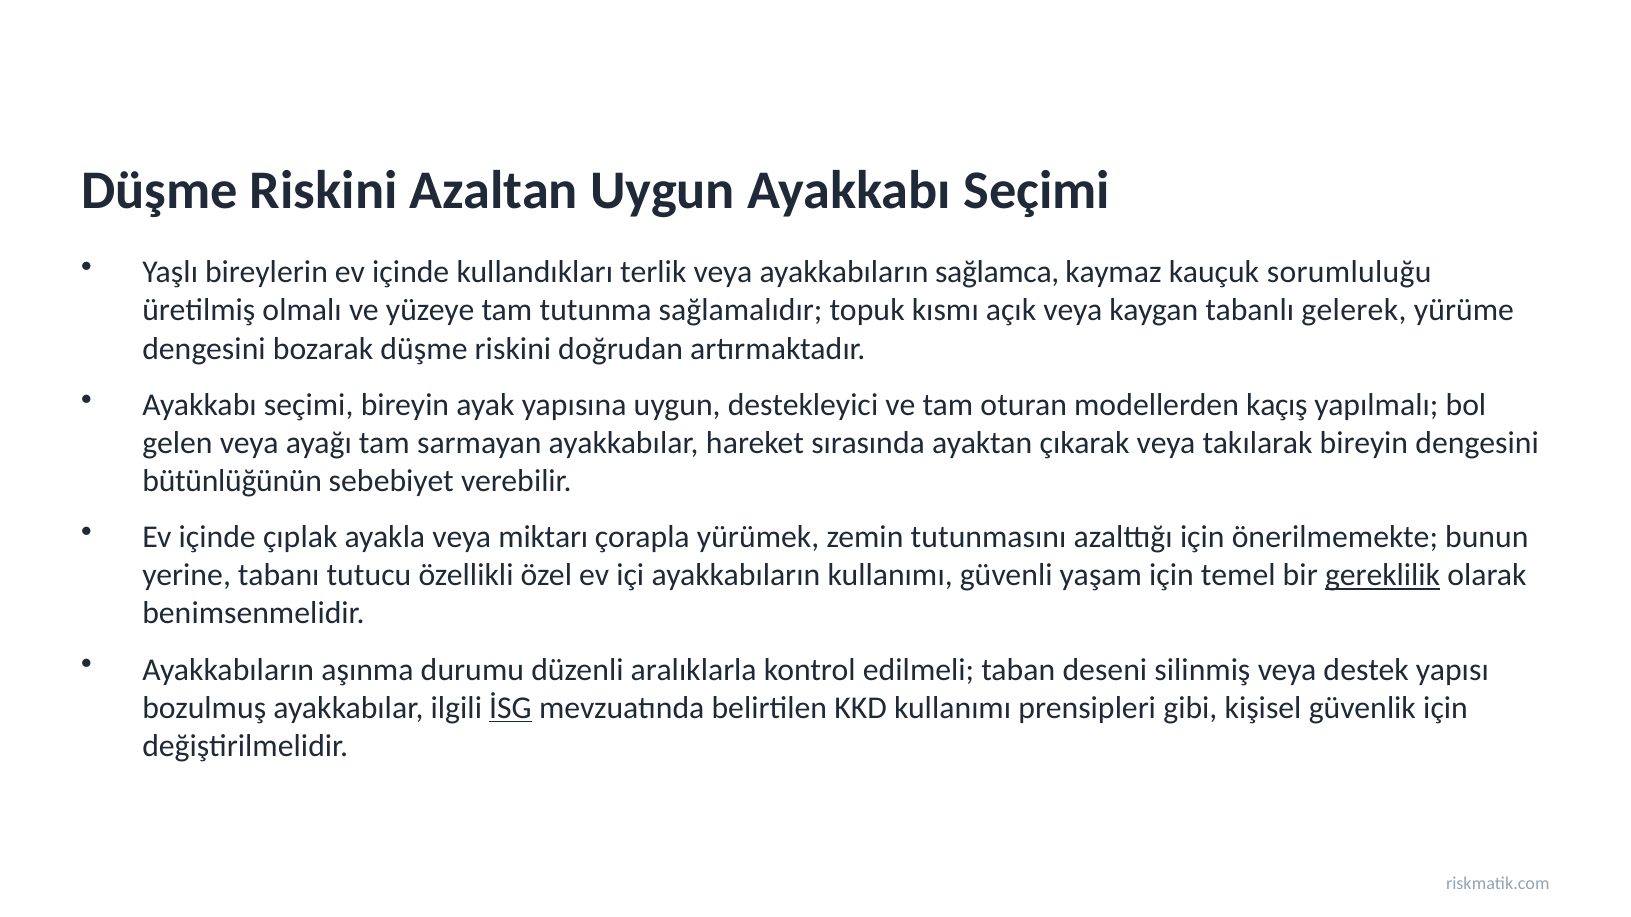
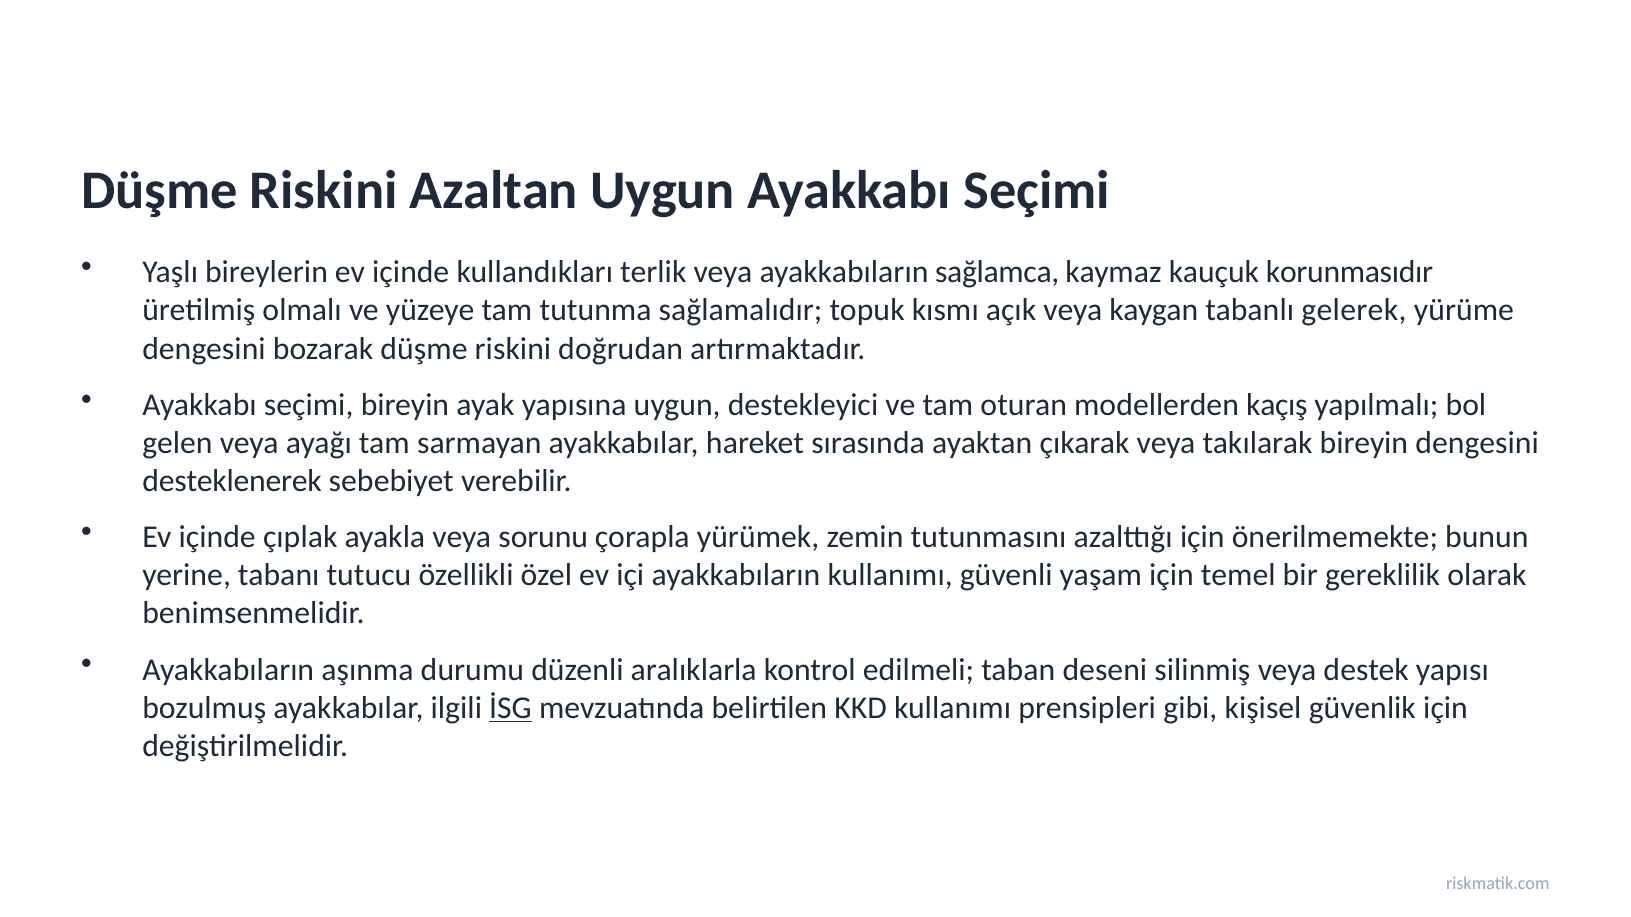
sorumluluğu: sorumluluğu -> korunmasıdır
bütünlüğünün: bütünlüğünün -> desteklenerek
miktarı: miktarı -> sorunu
gereklilik underline: present -> none
